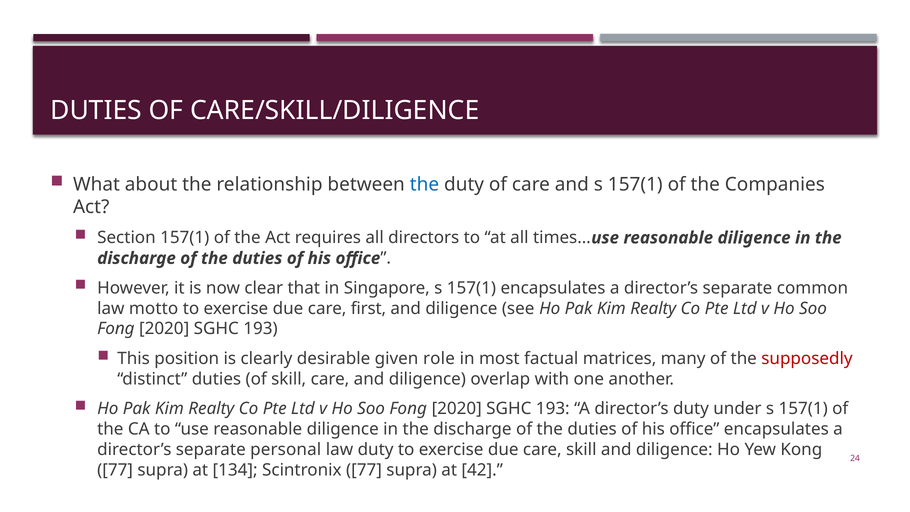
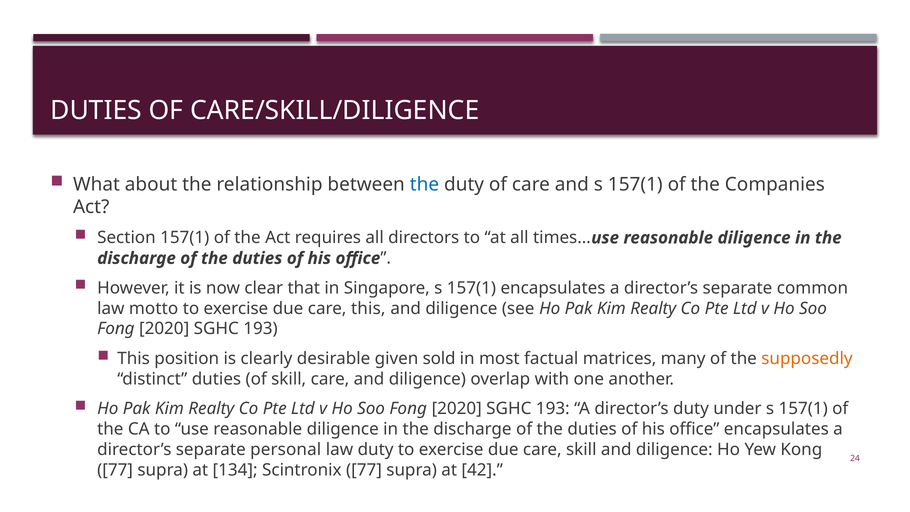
care first: first -> this
role: role -> sold
supposedly colour: red -> orange
